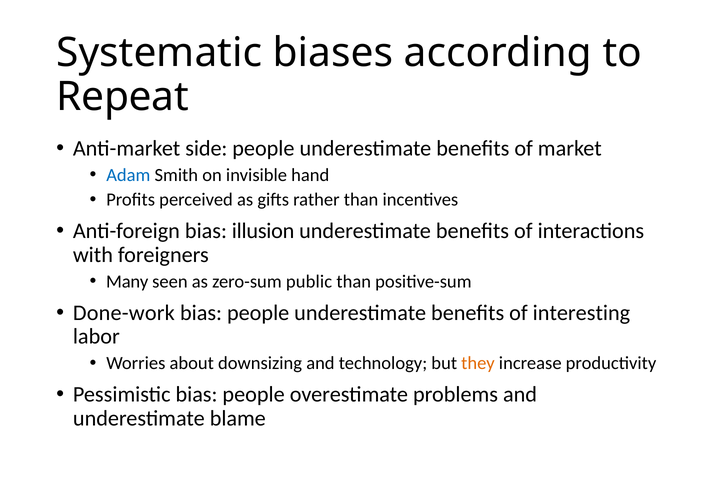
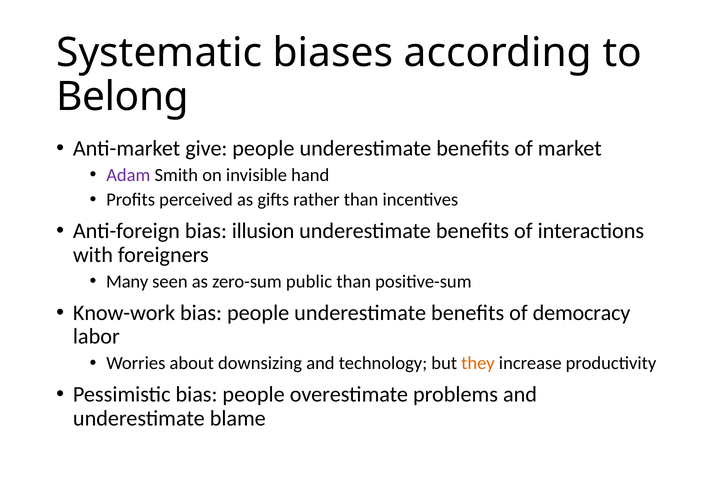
Repeat: Repeat -> Belong
side: side -> give
Adam colour: blue -> purple
Done-work: Done-work -> Know-work
interesting: interesting -> democracy
